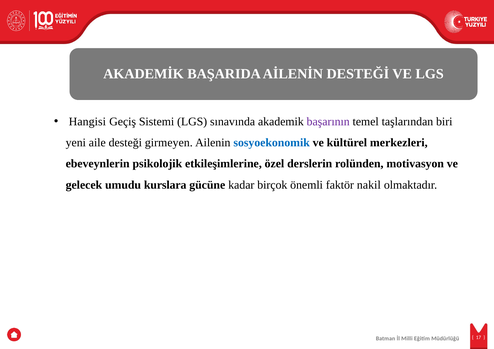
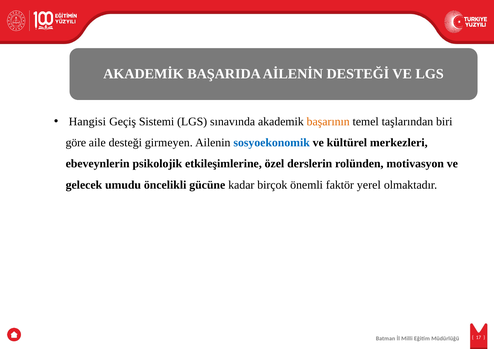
başarının colour: purple -> orange
yeni: yeni -> göre
kurslara: kurslara -> öncelikli
nakil: nakil -> yerel
